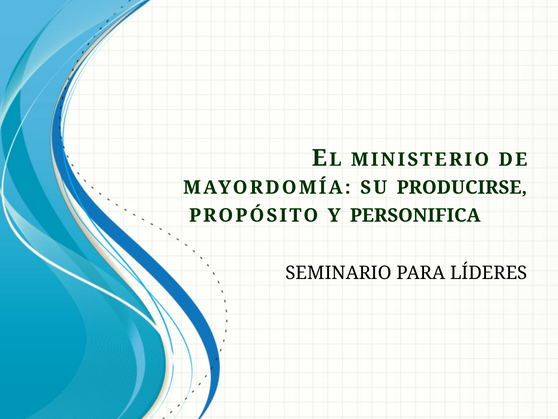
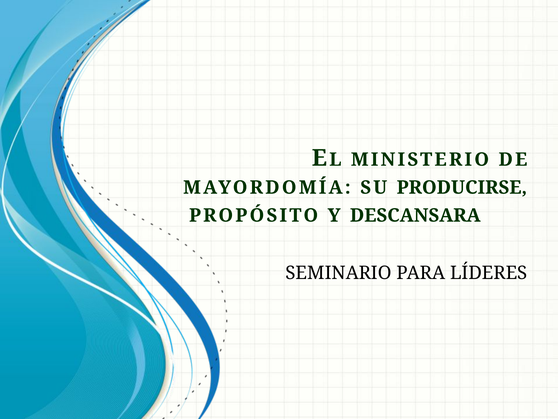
PERSONIFICA: PERSONIFICA -> DESCANSARA
